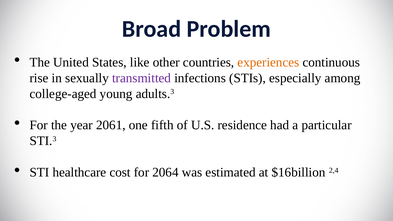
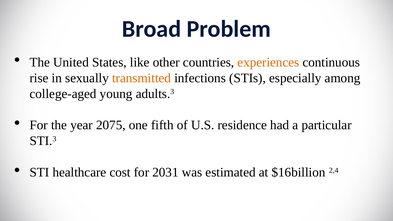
transmitted colour: purple -> orange
2061: 2061 -> 2075
2064: 2064 -> 2031
